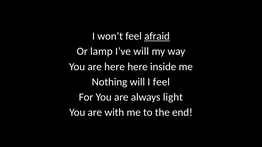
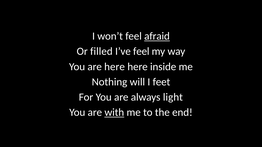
lamp: lamp -> filled
I’ve will: will -> feel
I feel: feel -> feet
with underline: none -> present
